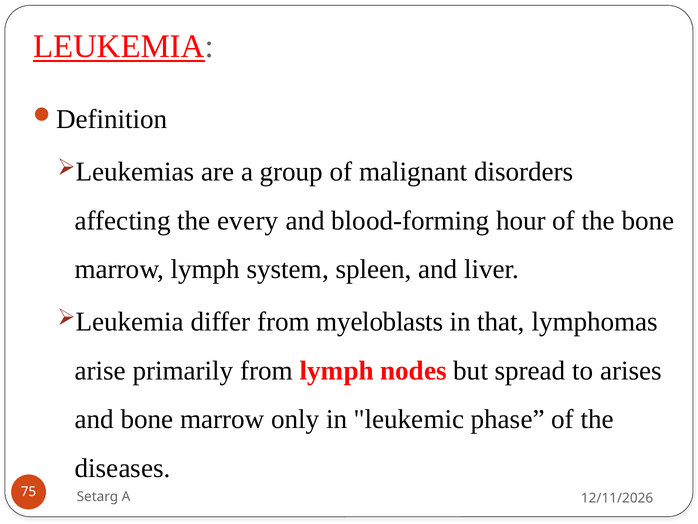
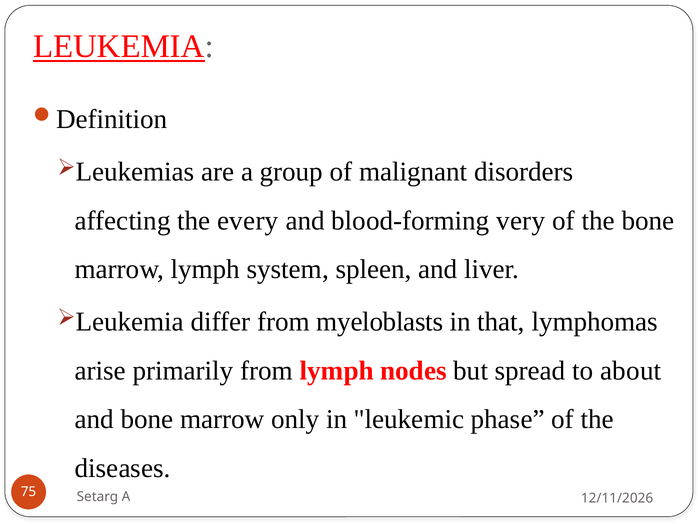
hour: hour -> very
arises: arises -> about
